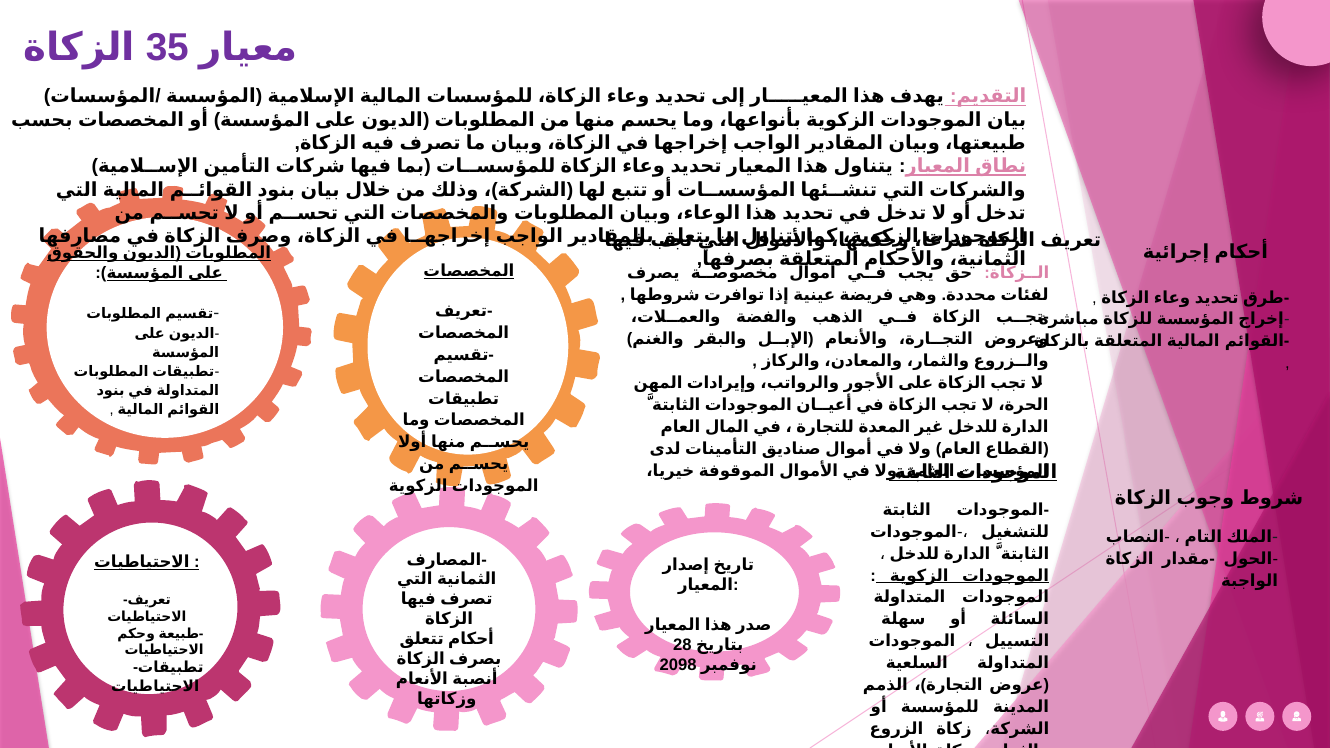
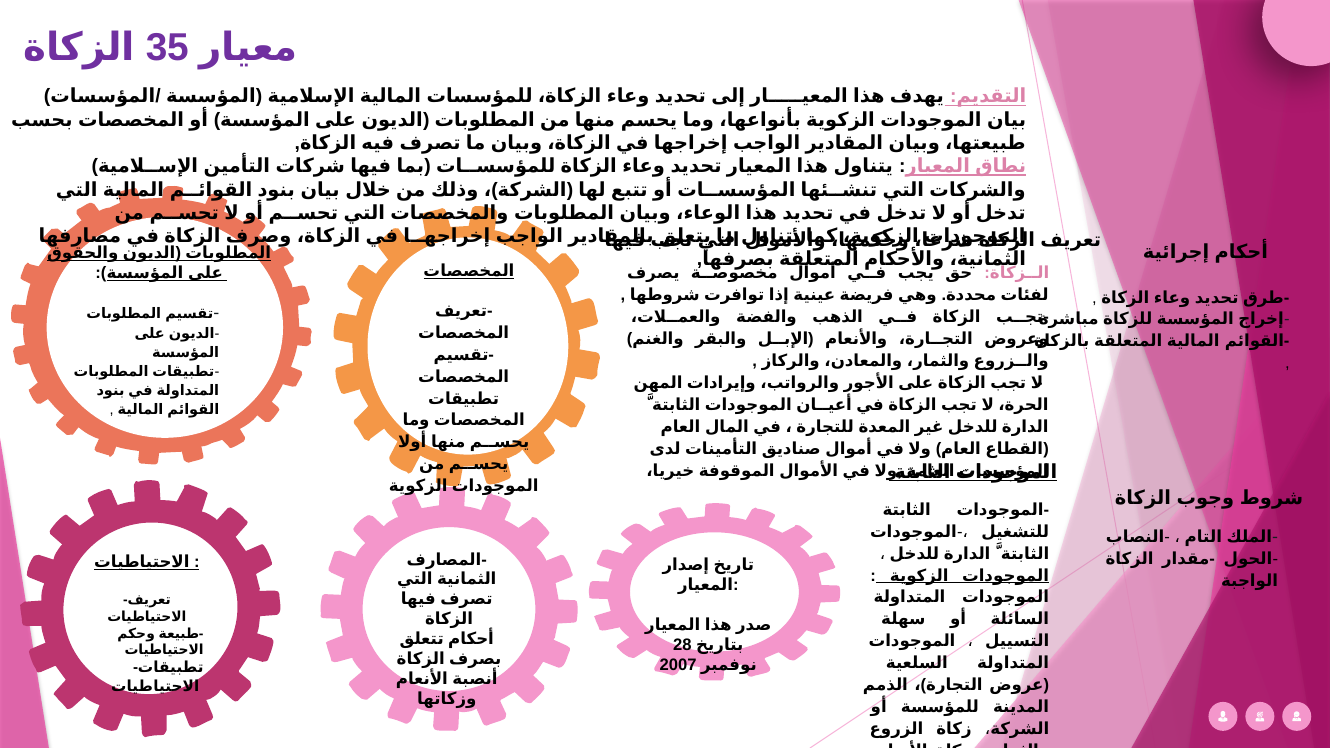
2098: 2098 -> 2007
